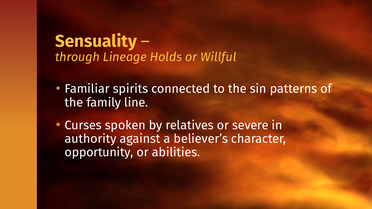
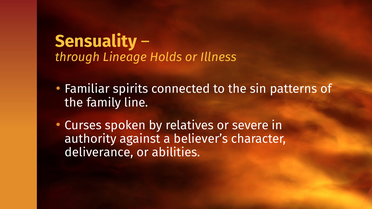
Willful: Willful -> Illness
opportunity: opportunity -> deliverance
